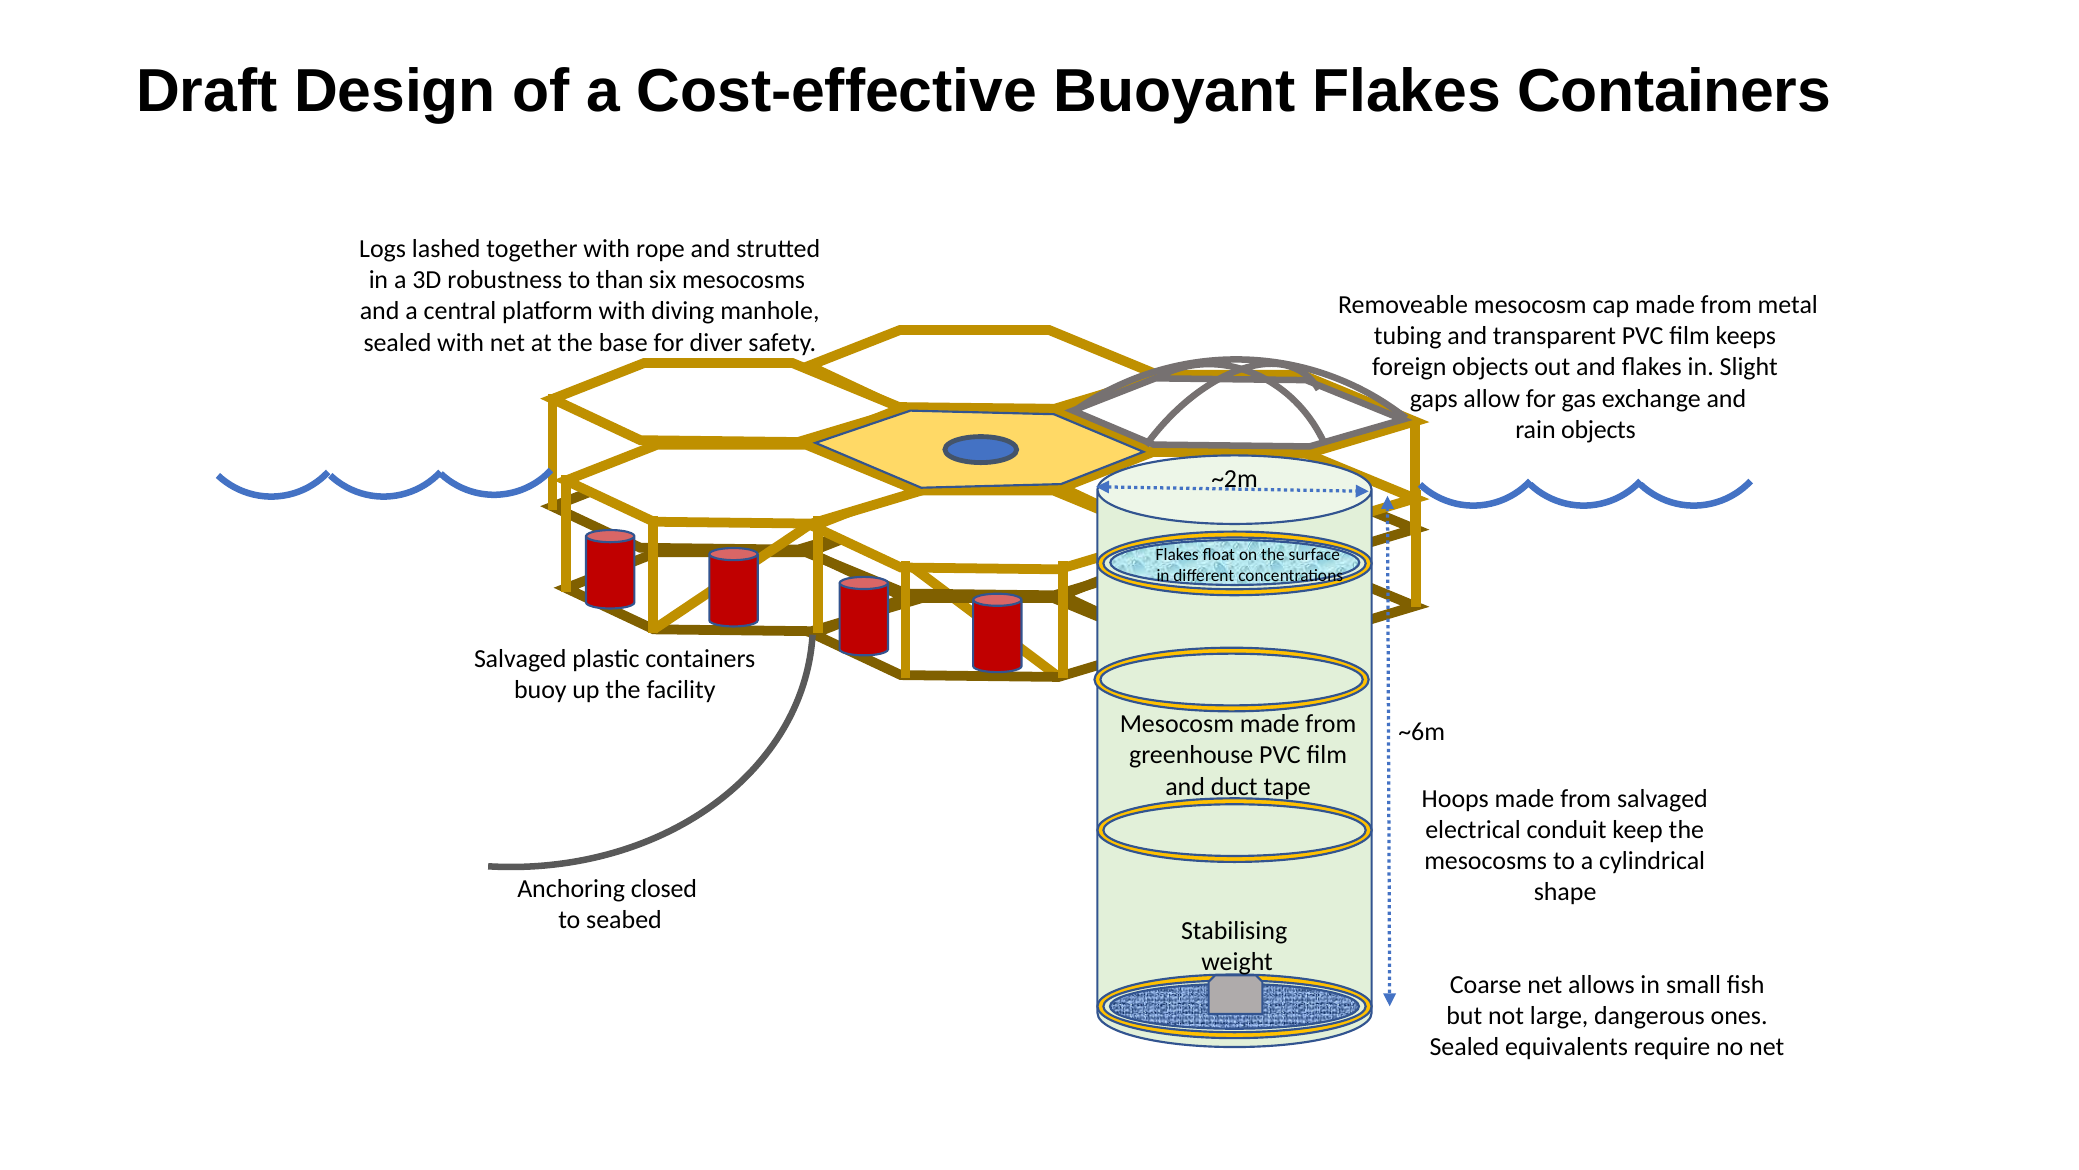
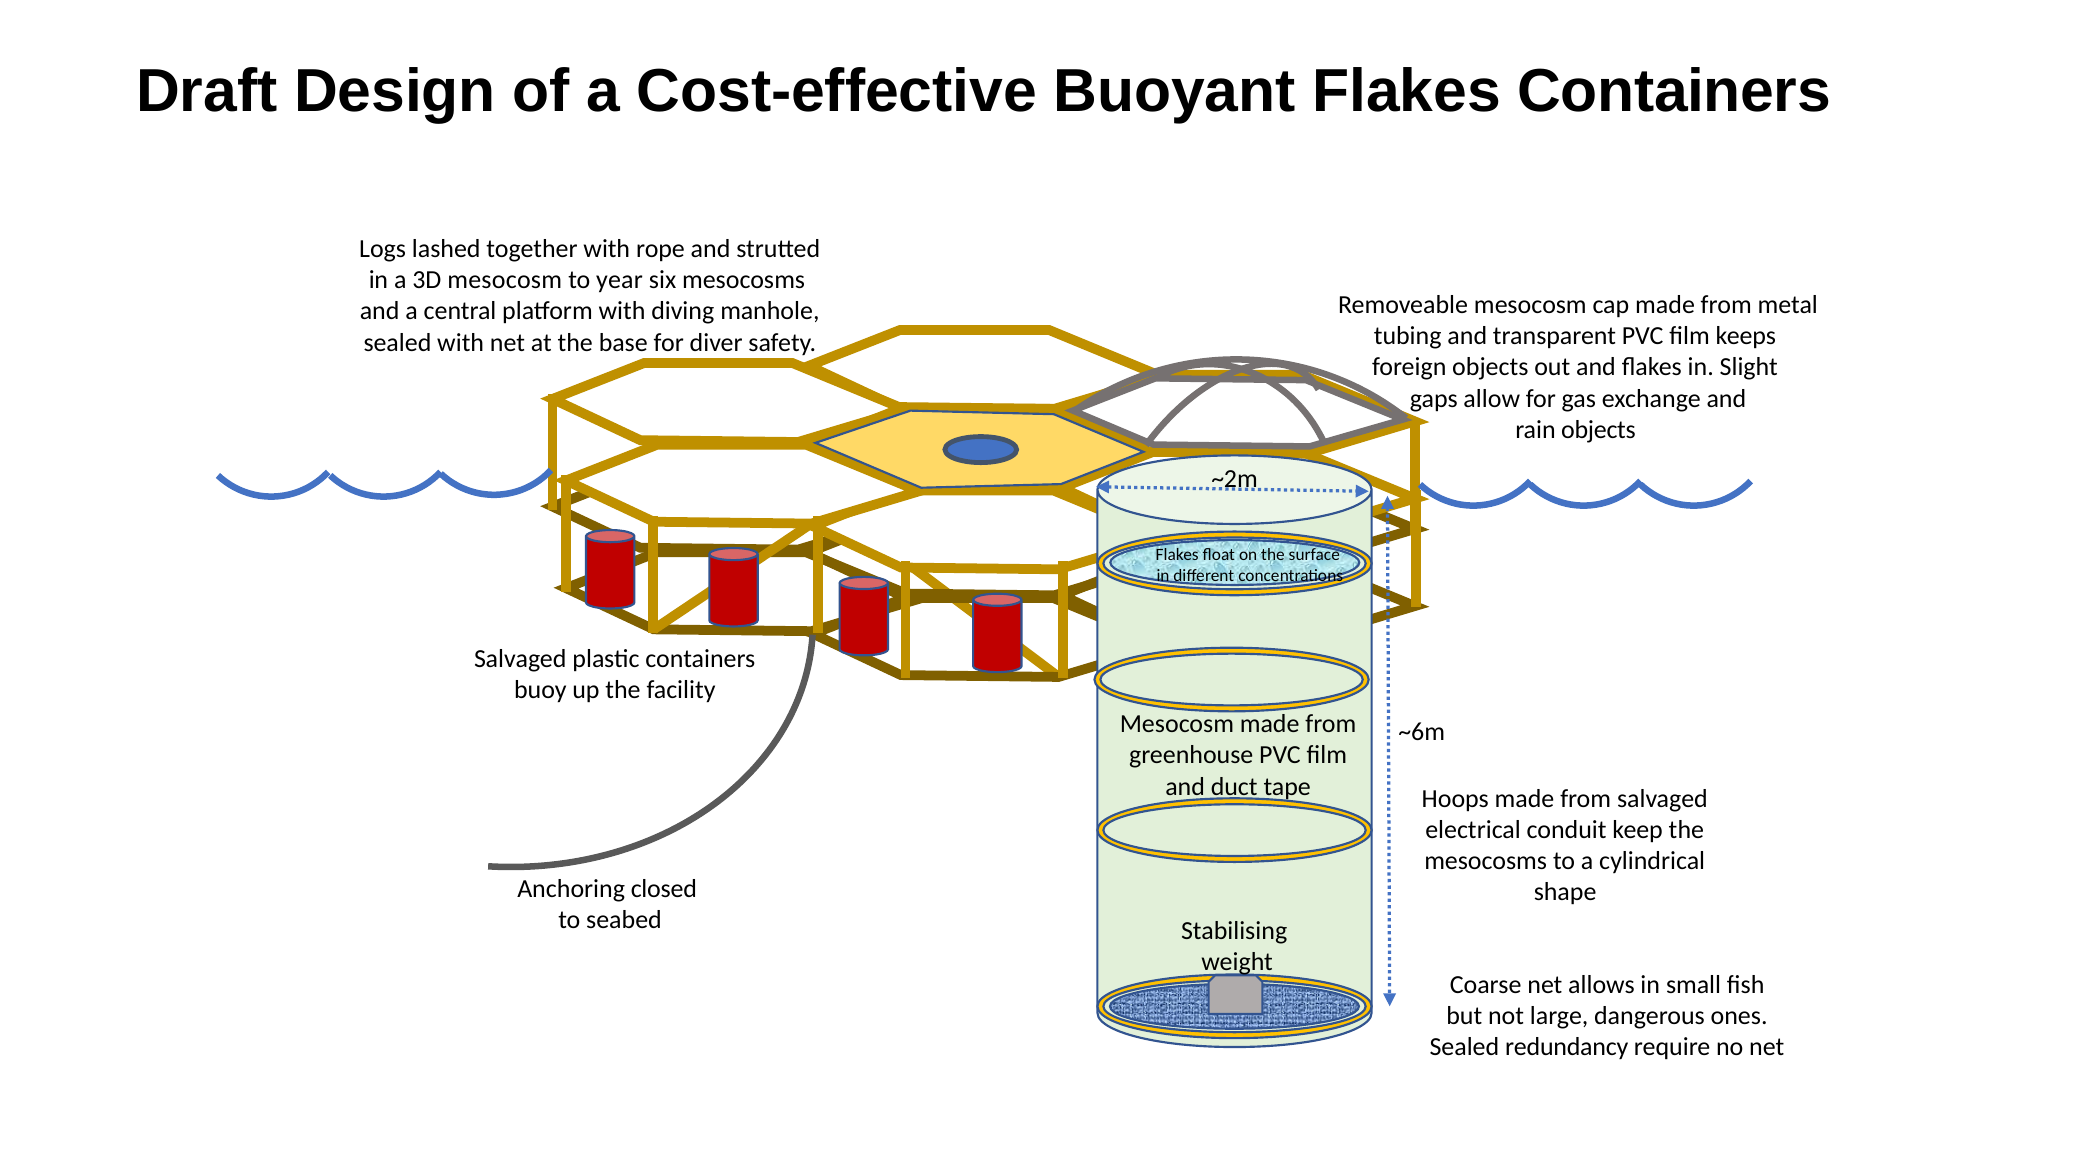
3D robustness: robustness -> mesocosm
than: than -> year
equivalents: equivalents -> redundancy
